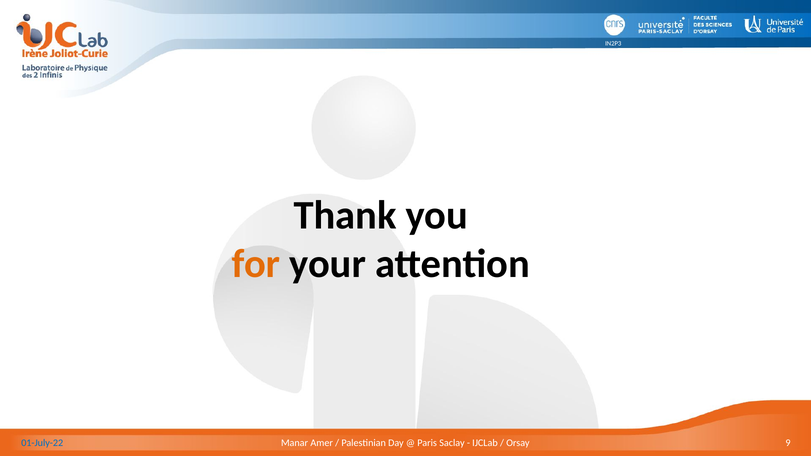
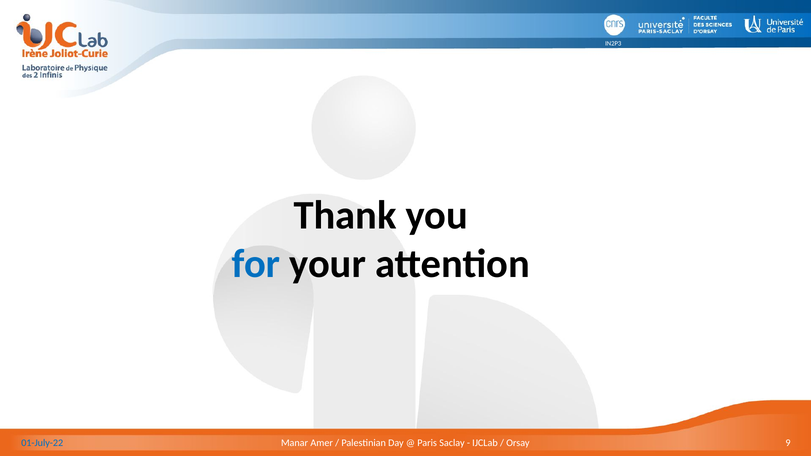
for colour: orange -> blue
